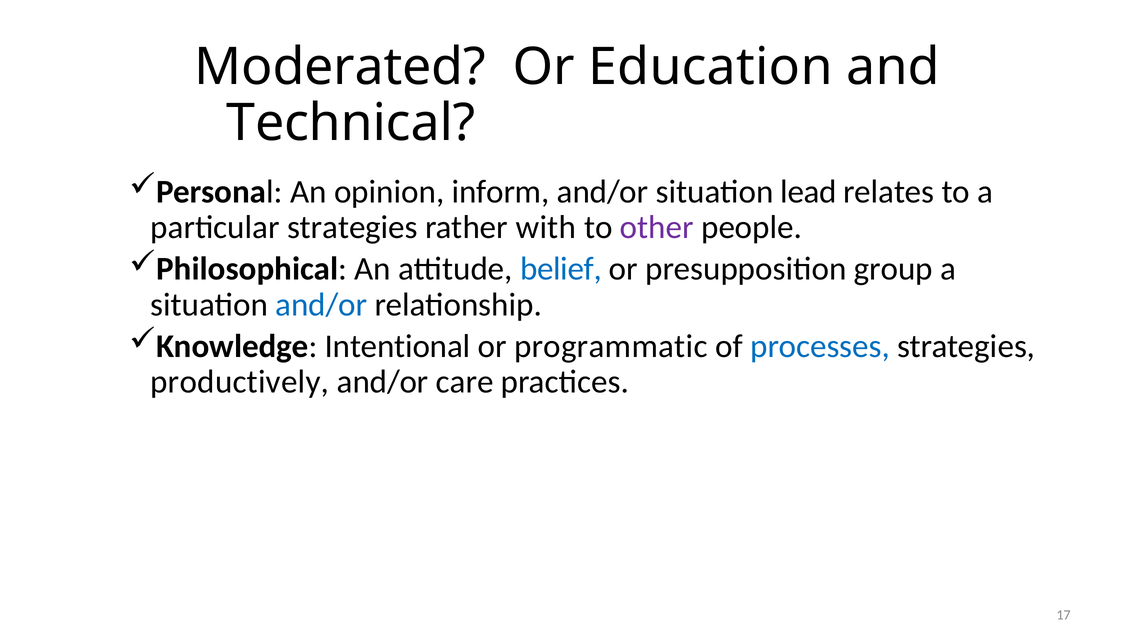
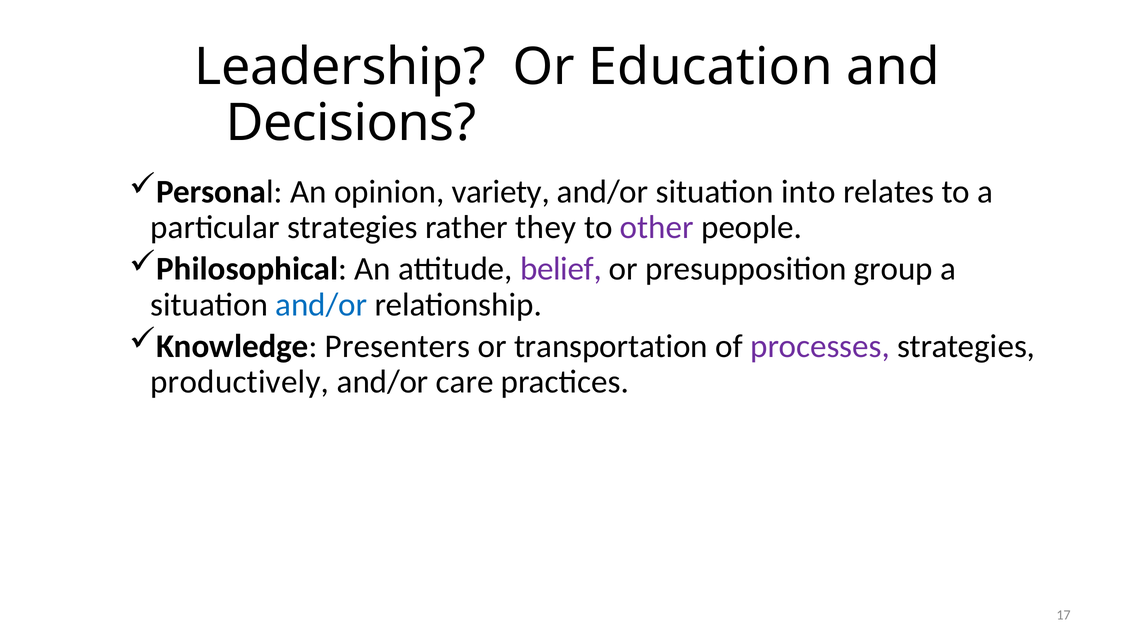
Moderated: Moderated -> Leadership
Technical: Technical -> Decisions
inform: inform -> variety
lead: lead -> into
with: with -> they
belief colour: blue -> purple
Intentional: Intentional -> Presenters
programmatic: programmatic -> transportation
processes colour: blue -> purple
